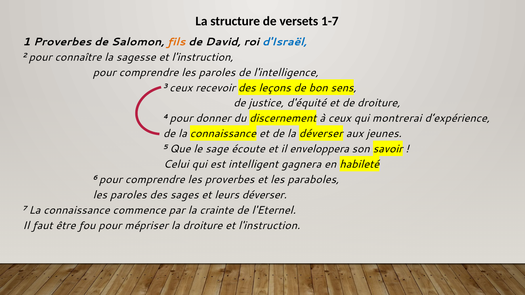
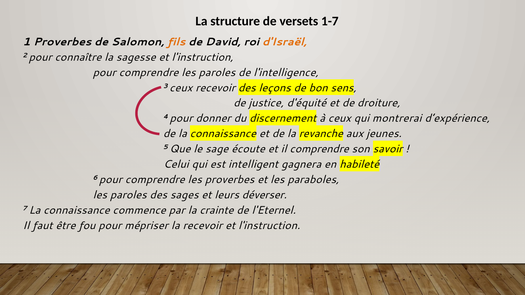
d'Israël colour: blue -> orange
la déverser: déverser -> revanche
il enveloppera: enveloppera -> comprendre
la droiture: droiture -> recevoir
